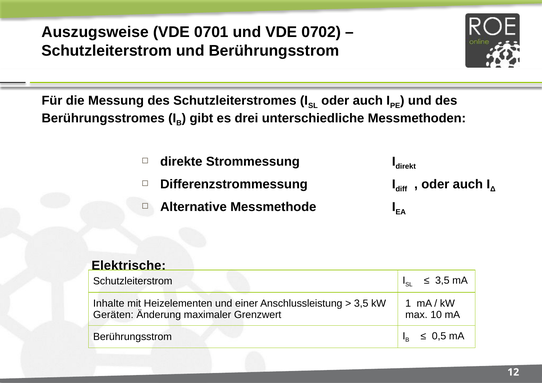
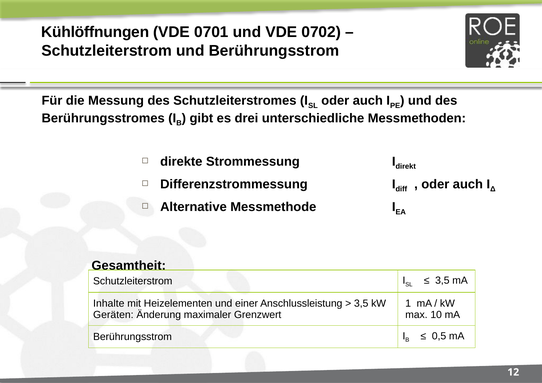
Auszugsweise: Auszugsweise -> Kühlöffnungen
Elektrische: Elektrische -> Gesamtheit
